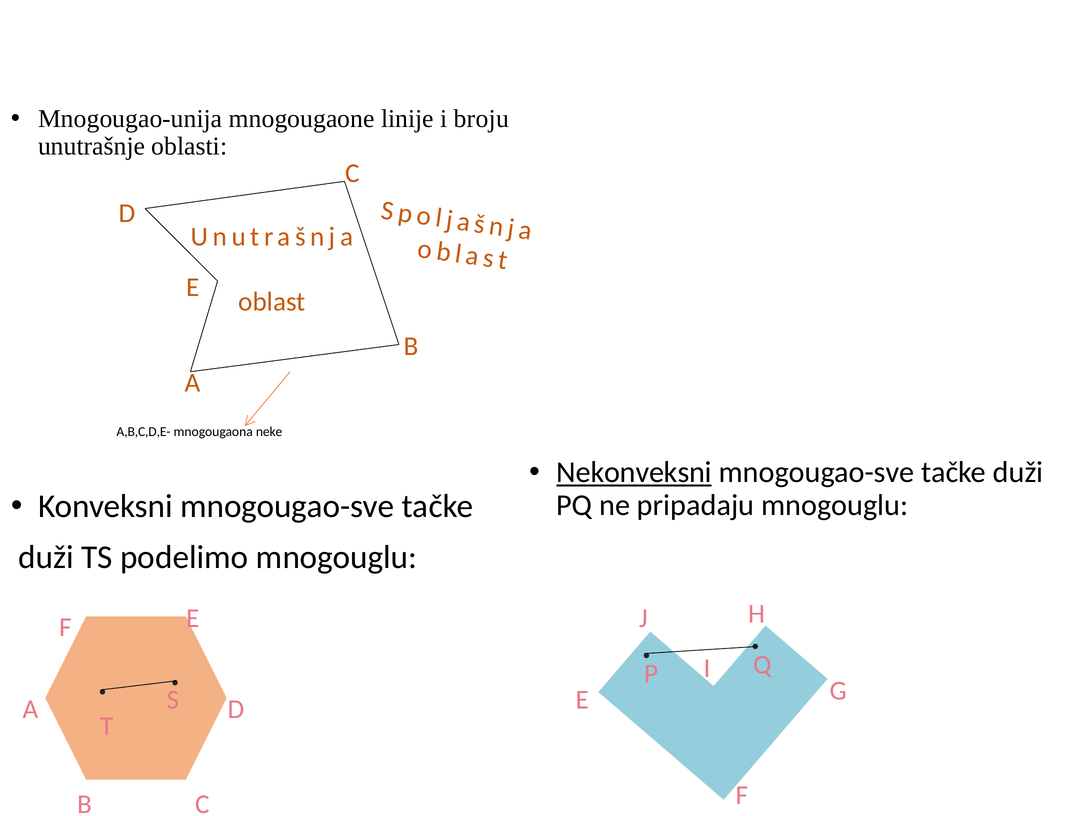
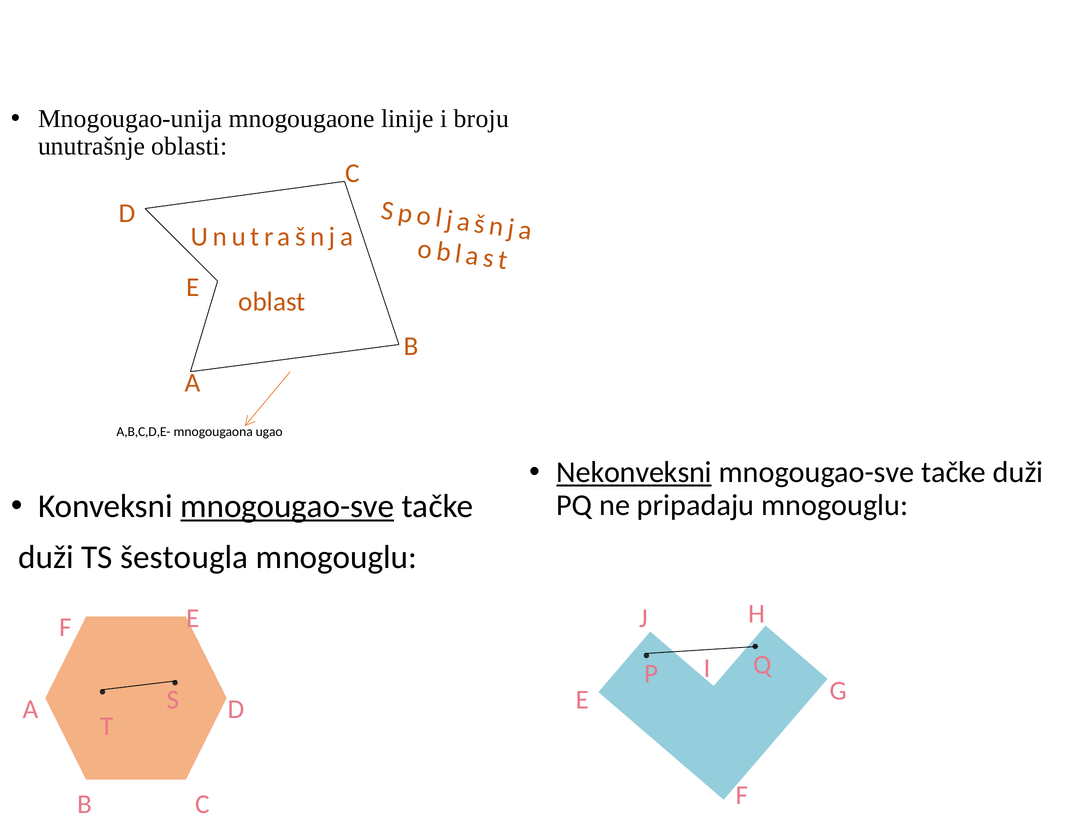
neke: neke -> ugao
mnogougao-sve at (287, 506) underline: none -> present
podelimo: podelimo -> šestougla
